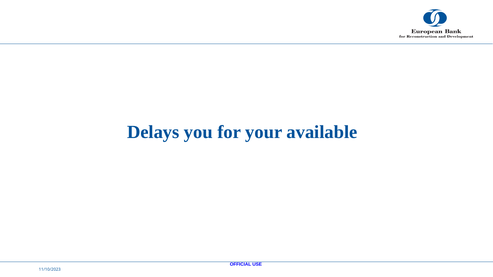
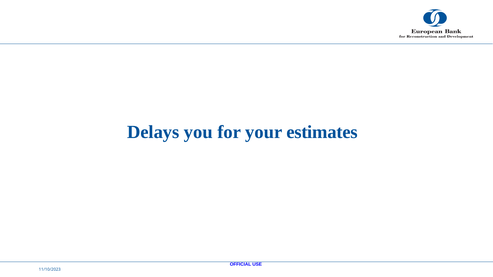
available: available -> estimates
